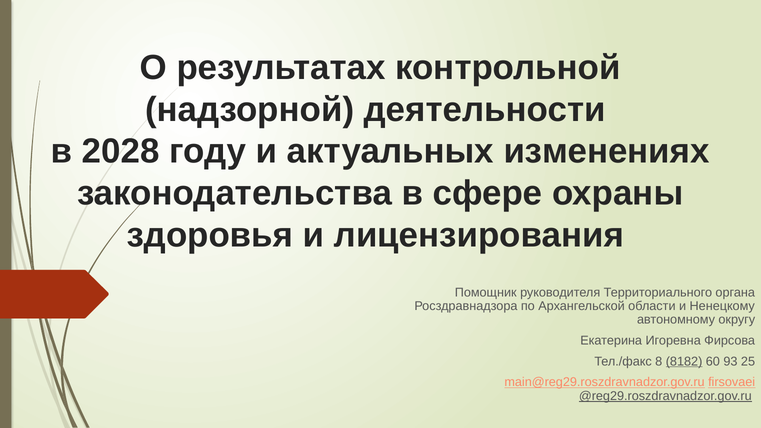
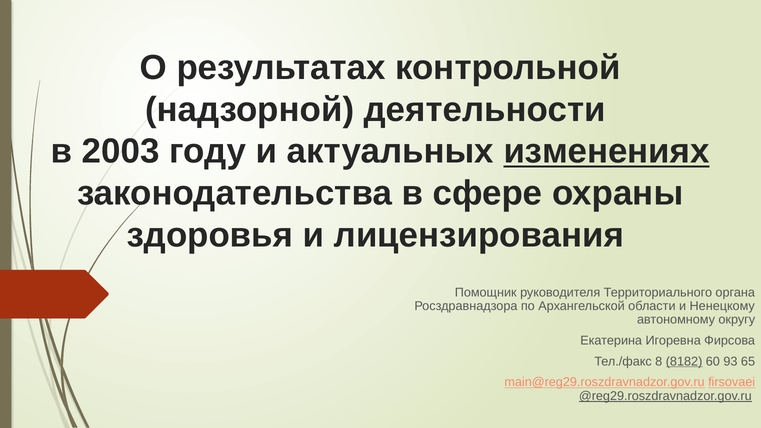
2028: 2028 -> 2003
изменениях underline: none -> present
25: 25 -> 65
